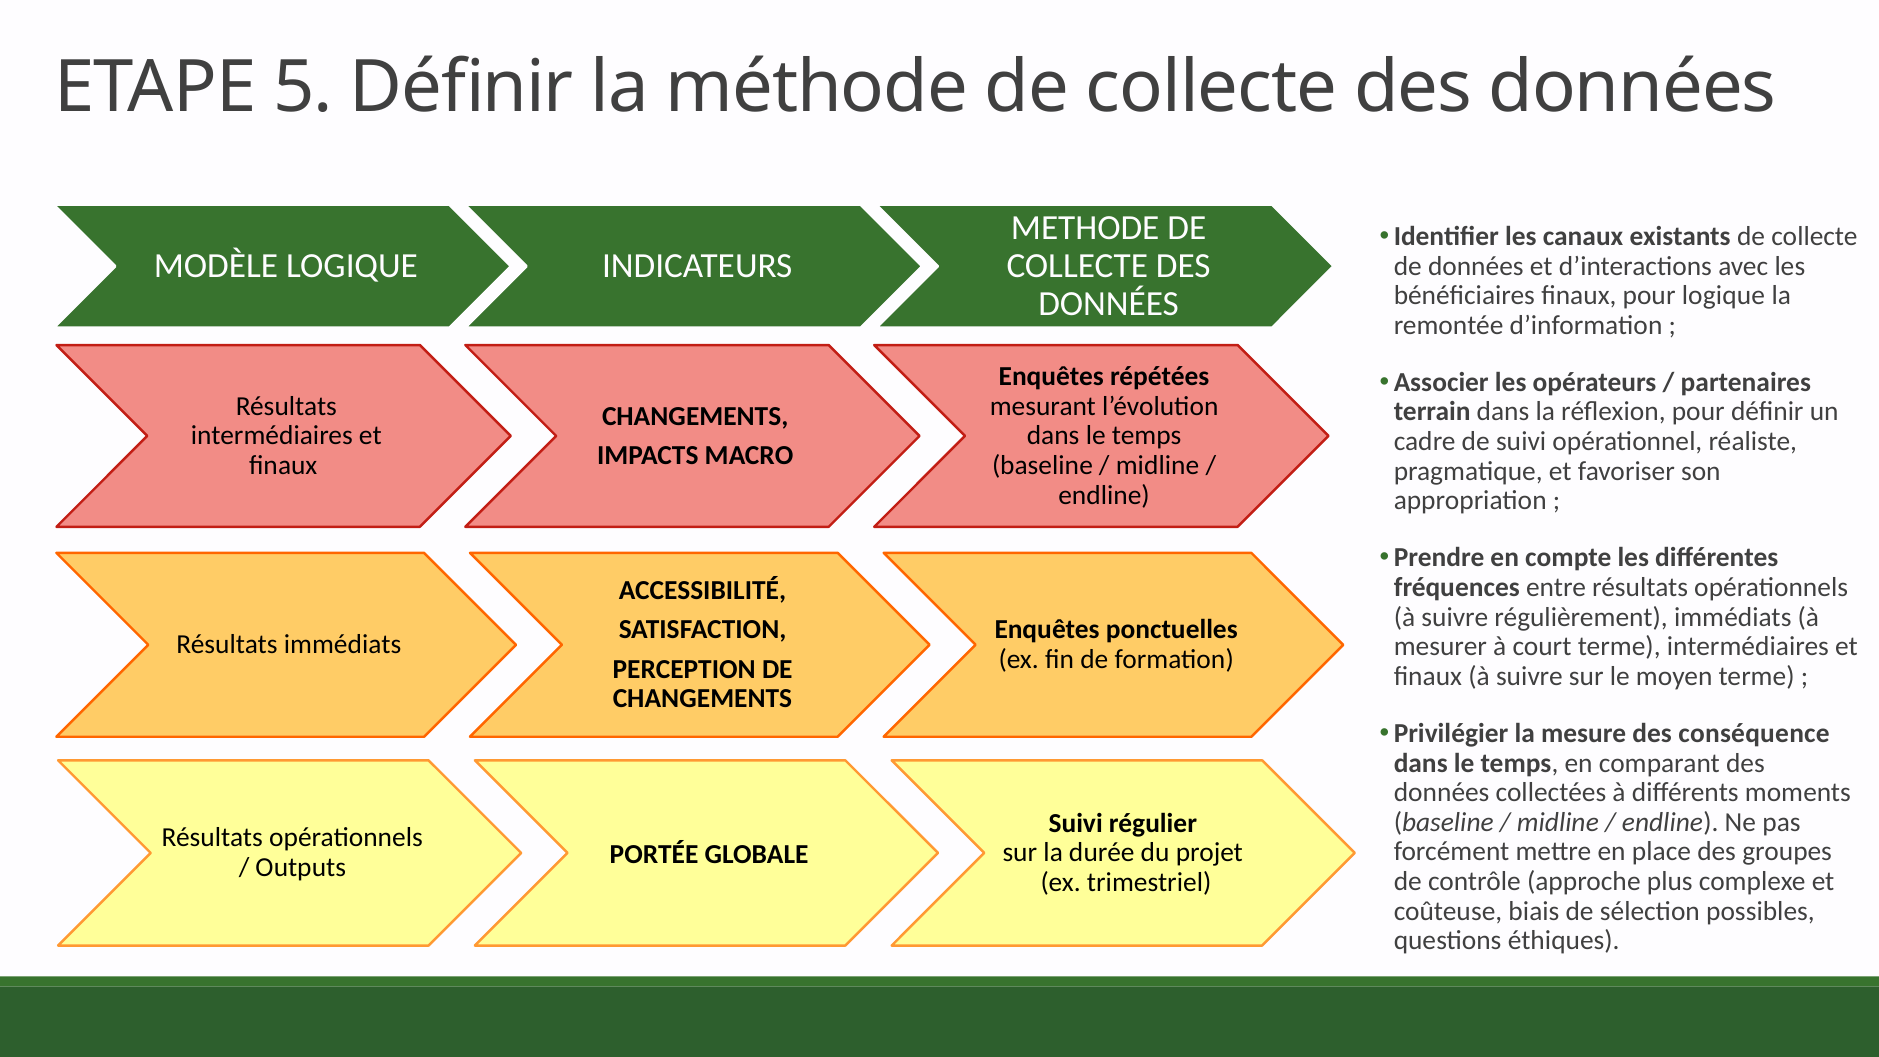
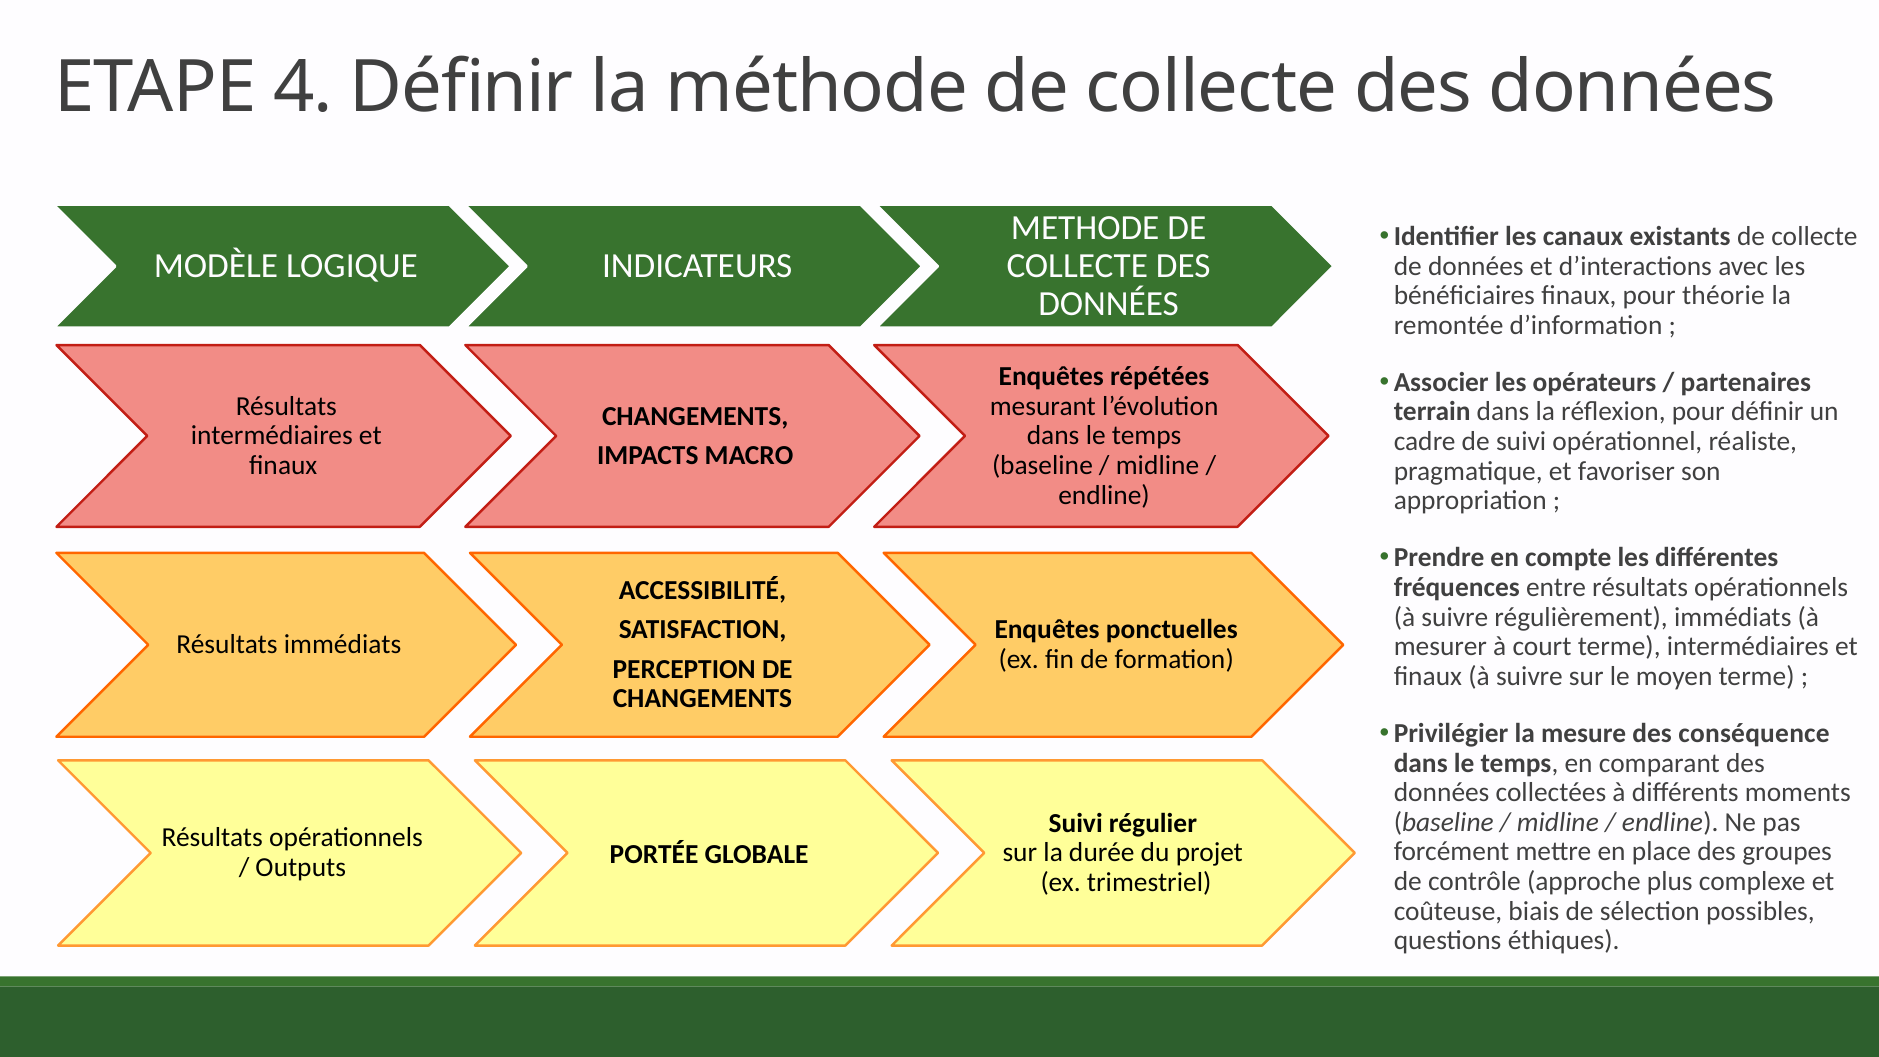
5: 5 -> 4
pour logique: logique -> théorie
